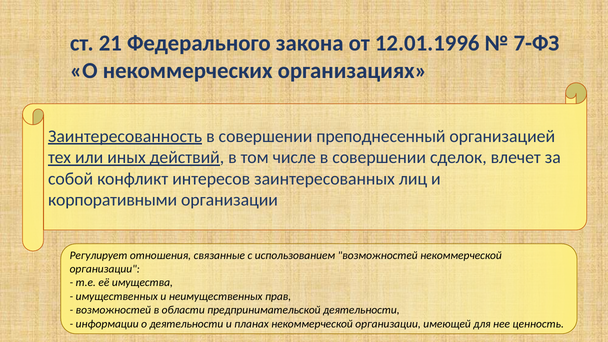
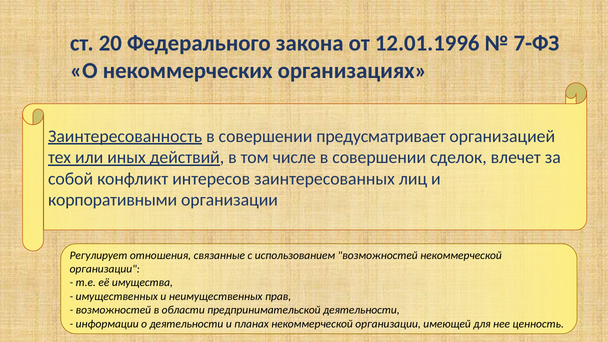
21: 21 -> 20
преподнесенный: преподнесенный -> предусматривает
